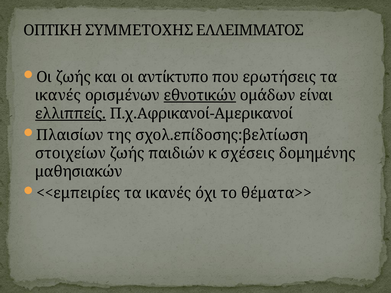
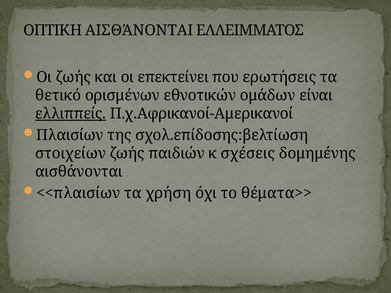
ΟΠΤΙΚΗ ΣΥΜΜΕΤΟΧΗΣ: ΣΥΜΜΕΤΟΧΗΣ -> ΑΙΣΘΆΝΟΝΤΑΙ
αντίκτυπο: αντίκτυπο -> επεκτείνει
ικανές at (58, 96): ικανές -> θετικό
εθνοτικών underline: present -> none
μαθησιακών at (79, 172): μαθησιακών -> αισθάνονται
<<εμπειρίες: <<εμπειρίες -> <<πλαισίων
ικανές at (168, 193): ικανές -> χρήση
